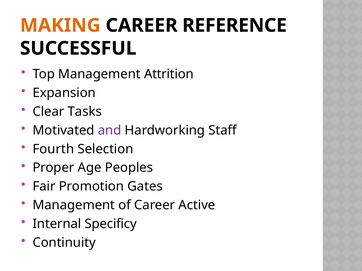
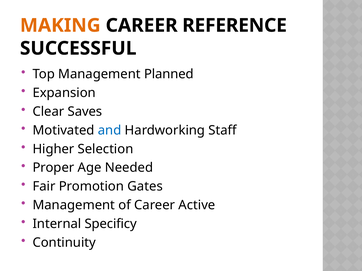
Attrition: Attrition -> Planned
Tasks: Tasks -> Saves
and colour: purple -> blue
Fourth: Fourth -> Higher
Peoples: Peoples -> Needed
